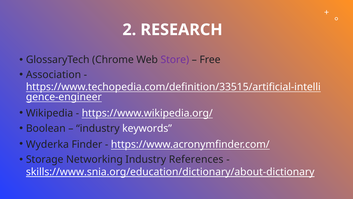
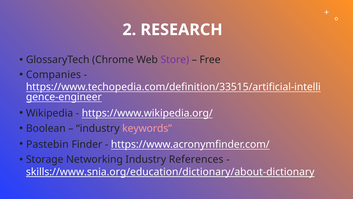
Association: Association -> Companies
keywords colour: white -> pink
Wyderka: Wyderka -> Pastebin
